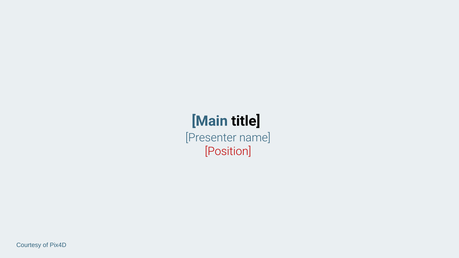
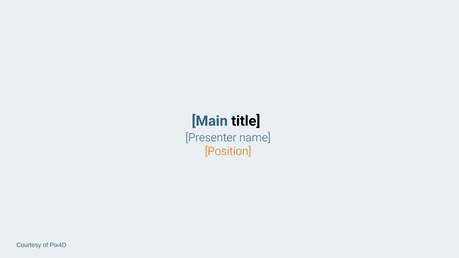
Position colour: red -> orange
